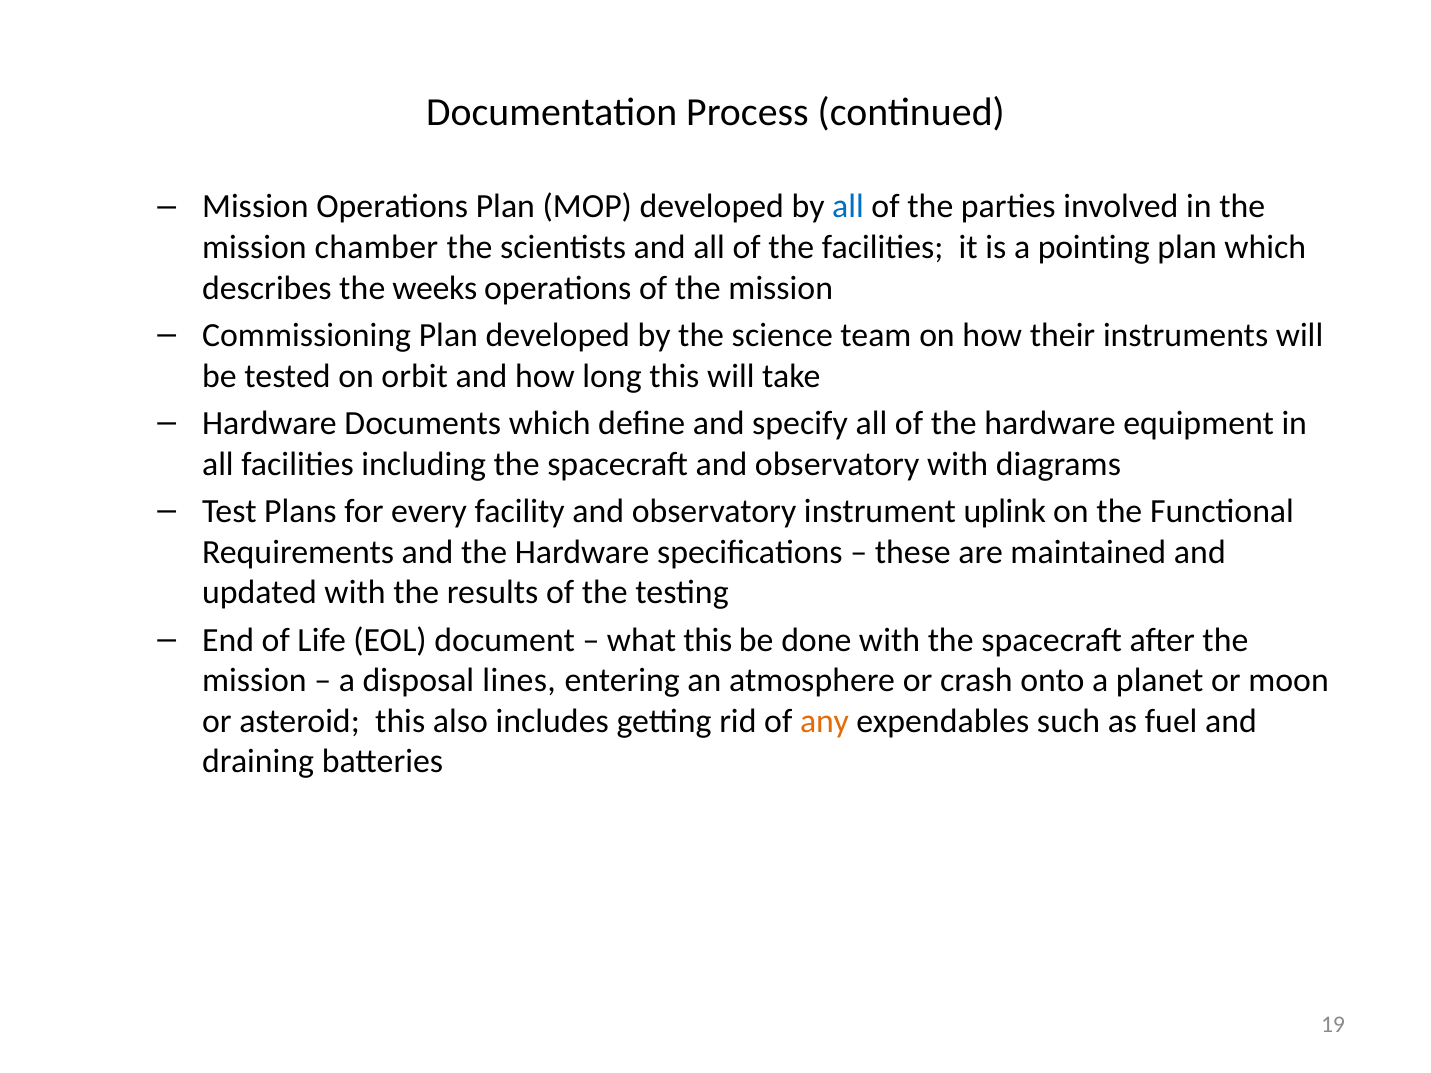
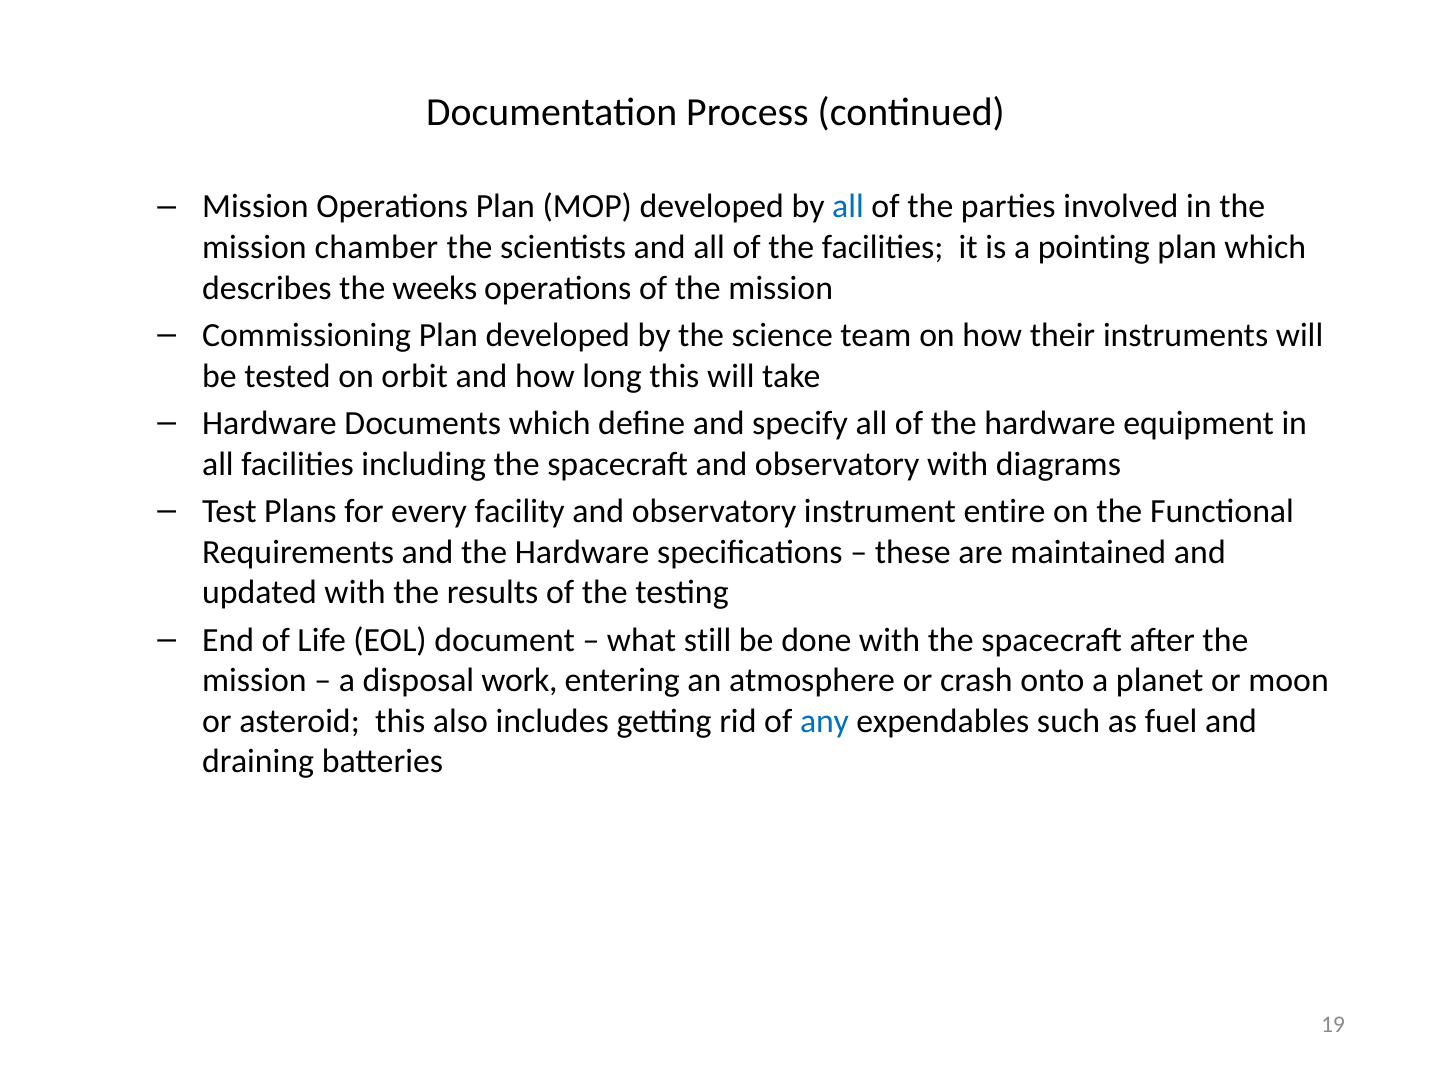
uplink: uplink -> entire
what this: this -> still
lines: lines -> work
any colour: orange -> blue
